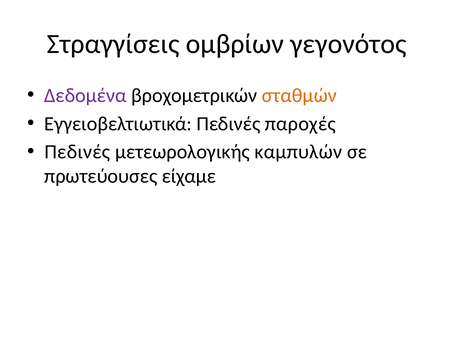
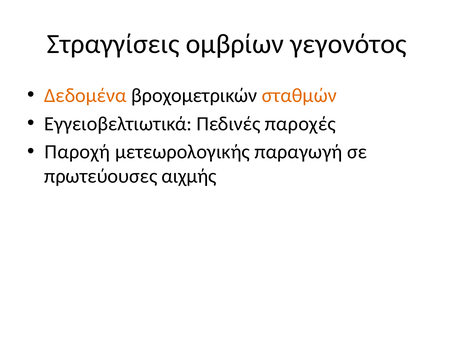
Δεδομένα colour: purple -> orange
Πεδινές at (77, 152): Πεδινές -> Παροχή
καμπυλών: καμπυλών -> παραγωγή
είχαμε: είχαμε -> αιχμής
